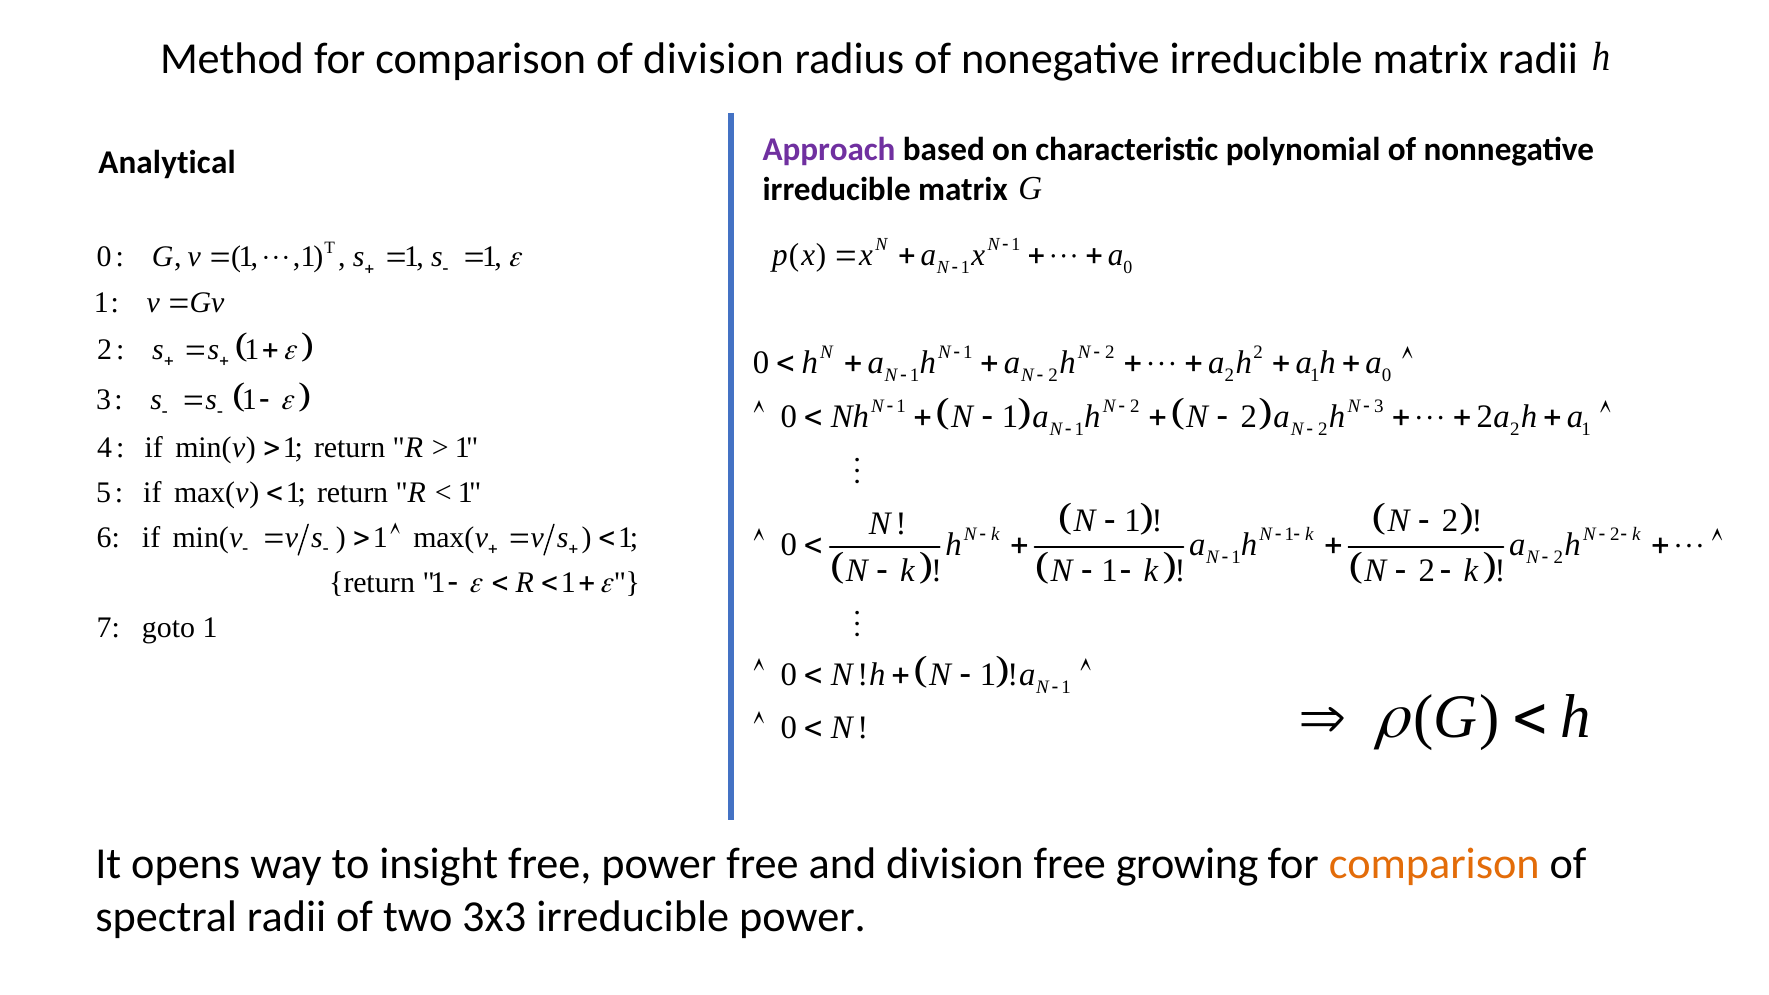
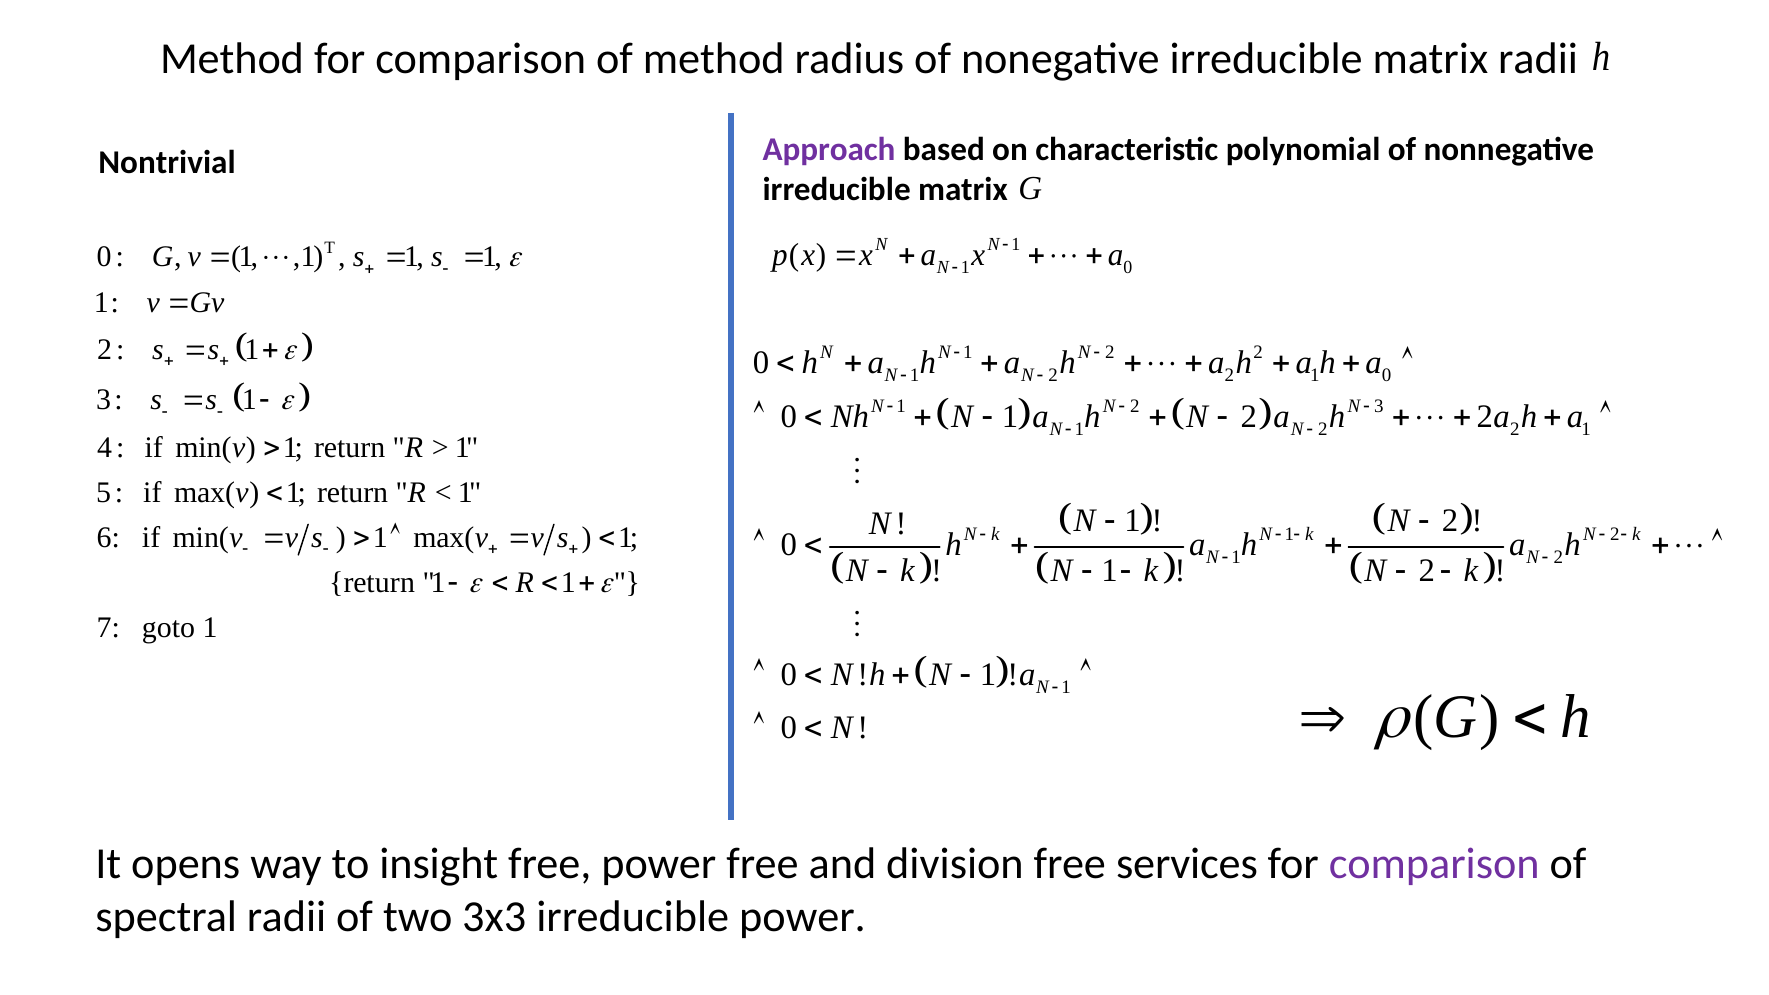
of division: division -> method
Analytical: Analytical -> Nontrivial
growing: growing -> services
comparison at (1434, 864) colour: orange -> purple
